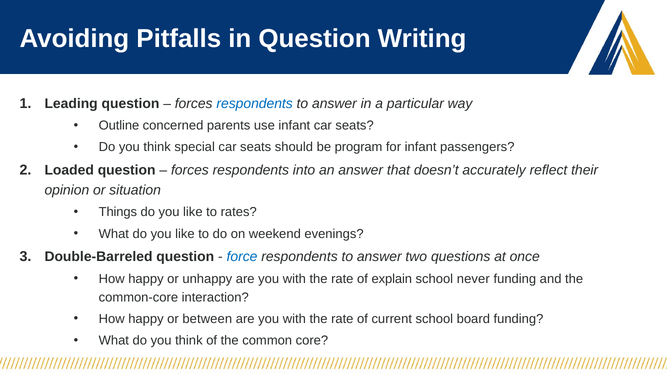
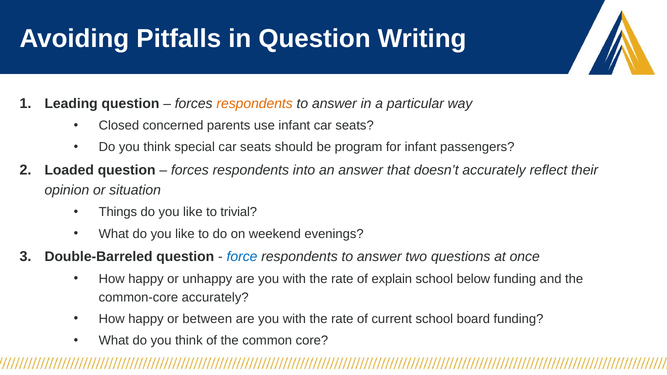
respondents at (255, 104) colour: blue -> orange
Outline: Outline -> Closed
rates: rates -> trivial
never: never -> below
common-core interaction: interaction -> accurately
